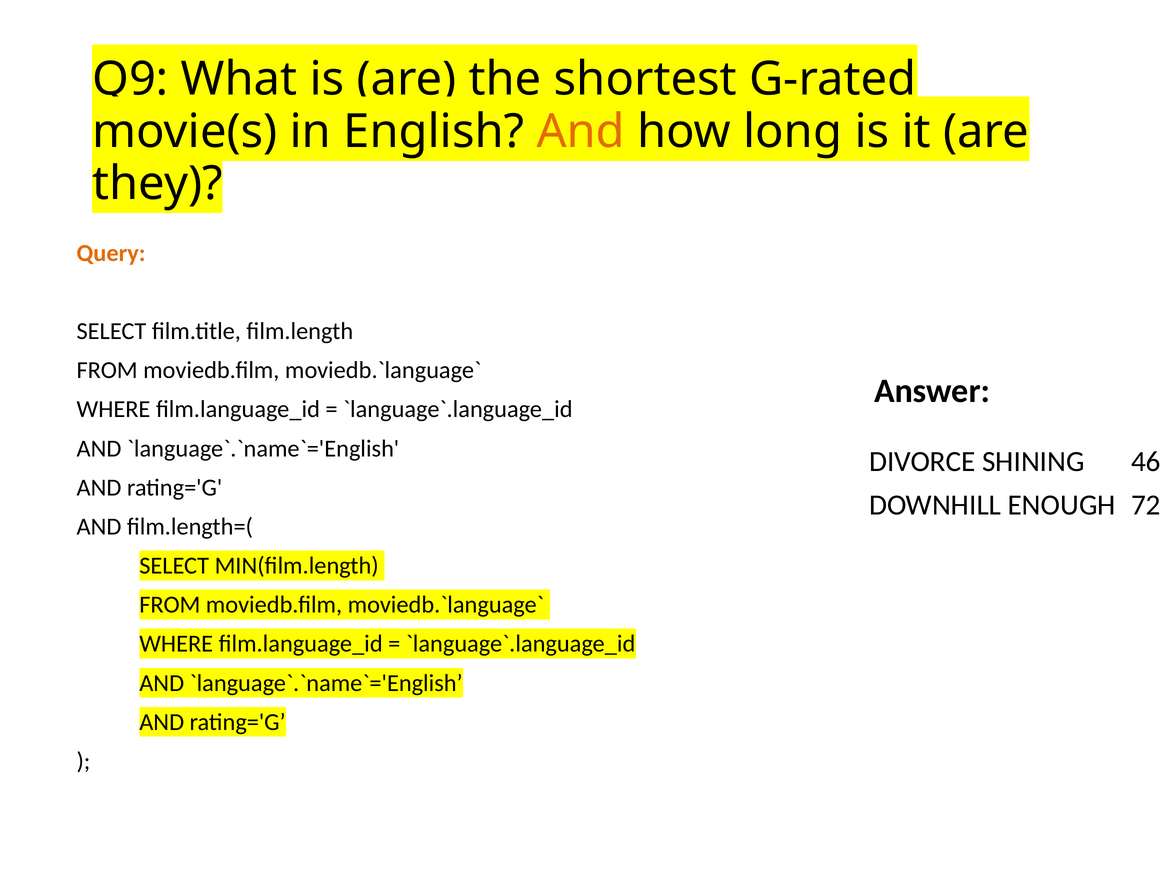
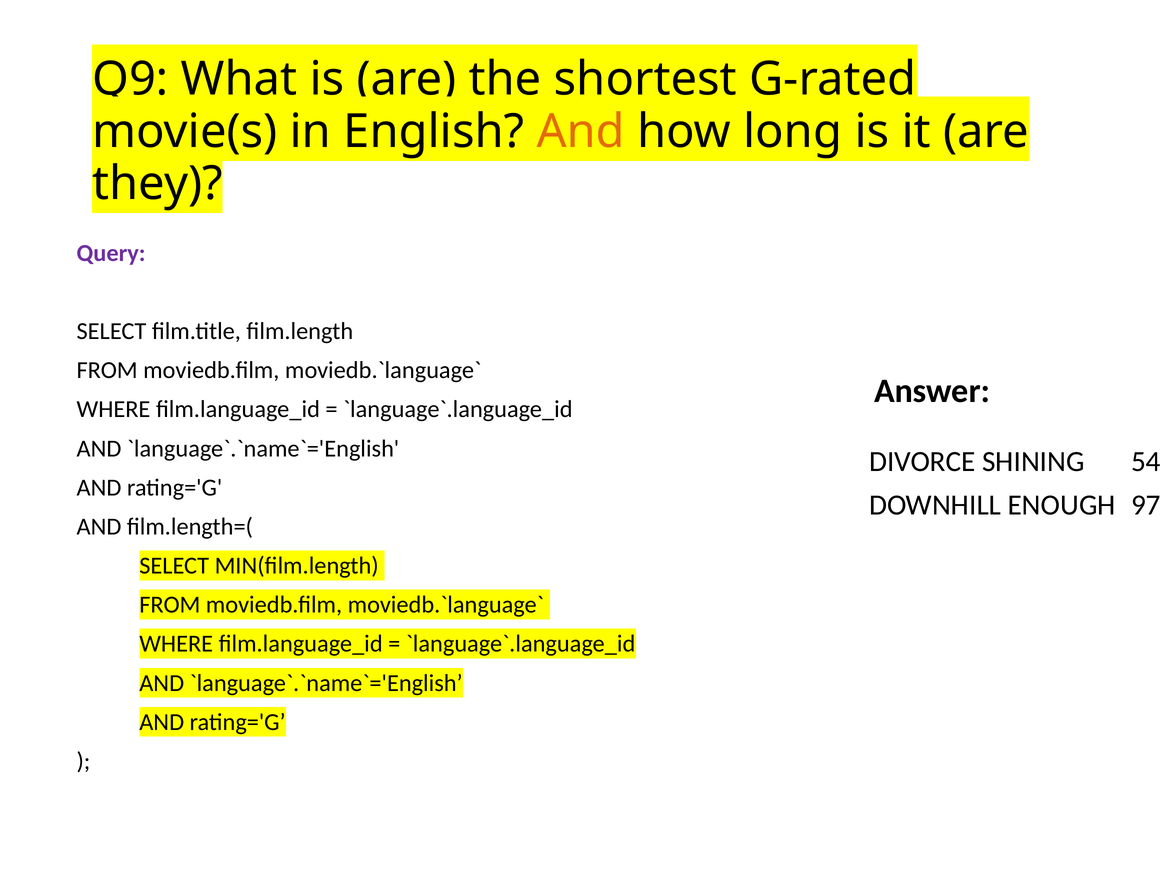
Query colour: orange -> purple
46: 46 -> 54
72: 72 -> 97
